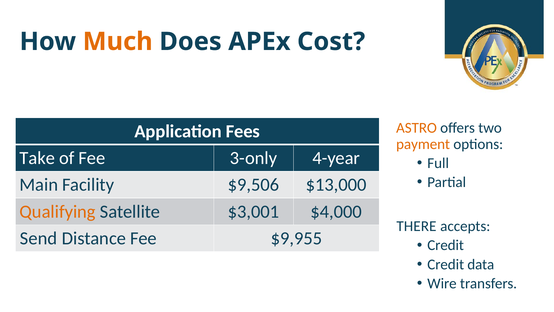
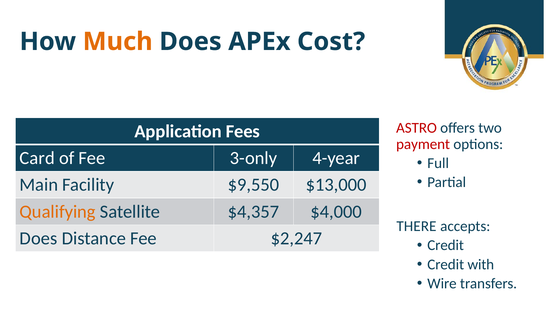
ASTRO colour: orange -> red
payment colour: orange -> red
Take: Take -> Card
$9,506: $9,506 -> $9,550
$3,001: $3,001 -> $4,357
Send at (39, 238): Send -> Does
$9,955: $9,955 -> $2,247
data: data -> with
